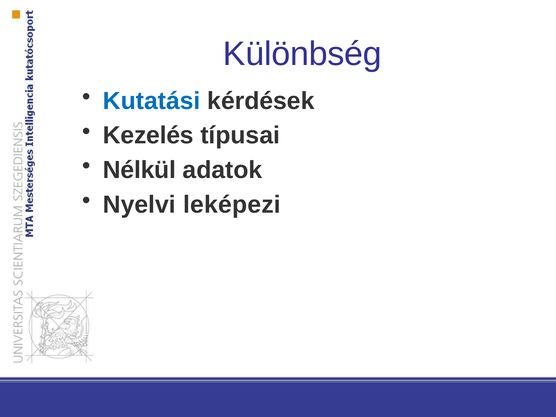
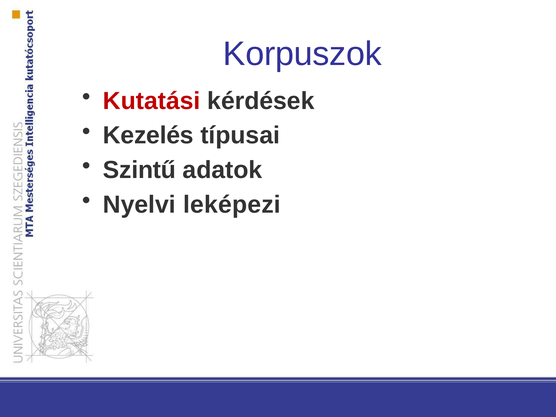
Különbség: Különbség -> Korpuszok
Kutatási colour: blue -> red
Nélkül: Nélkül -> Szintű
